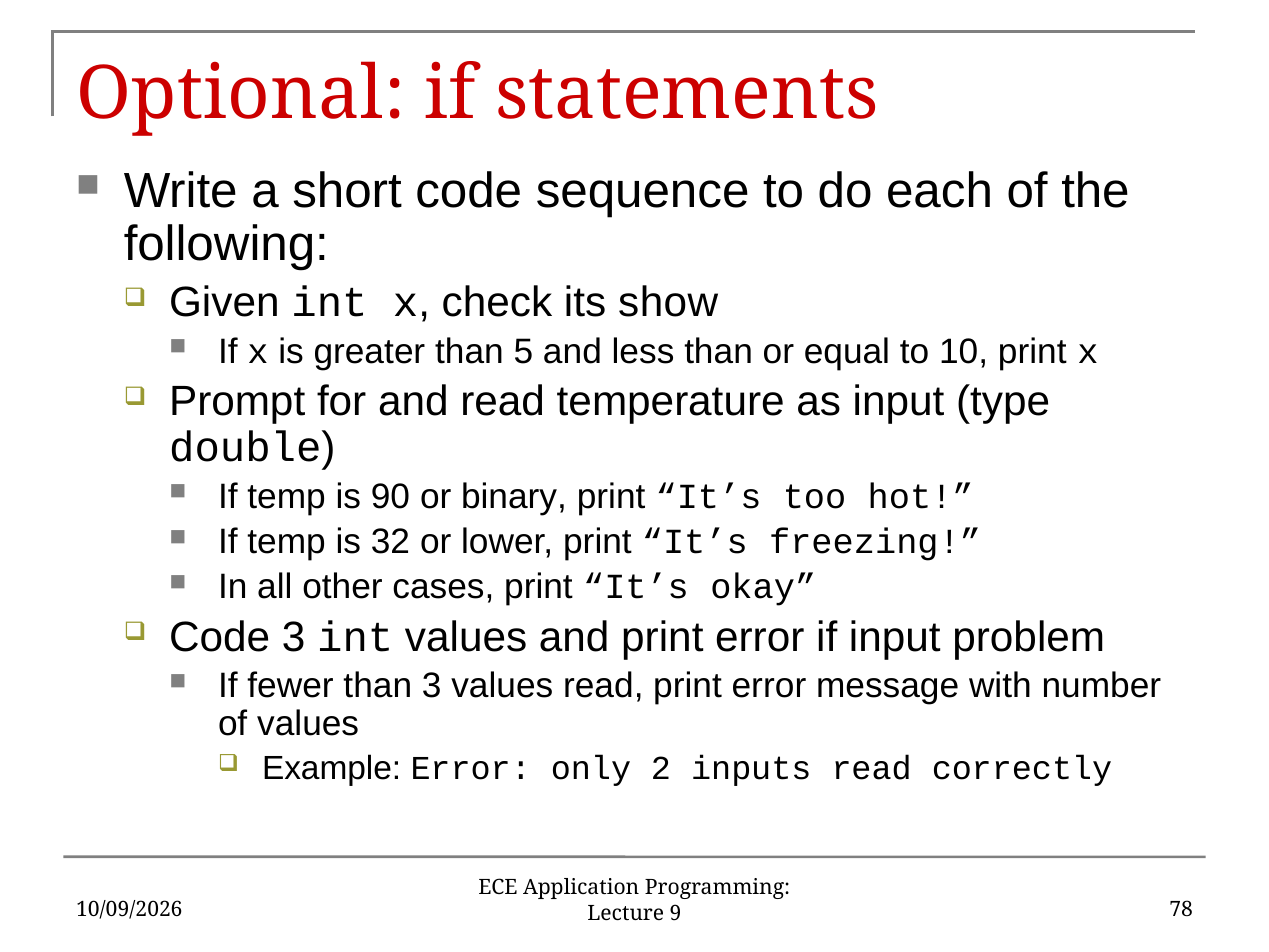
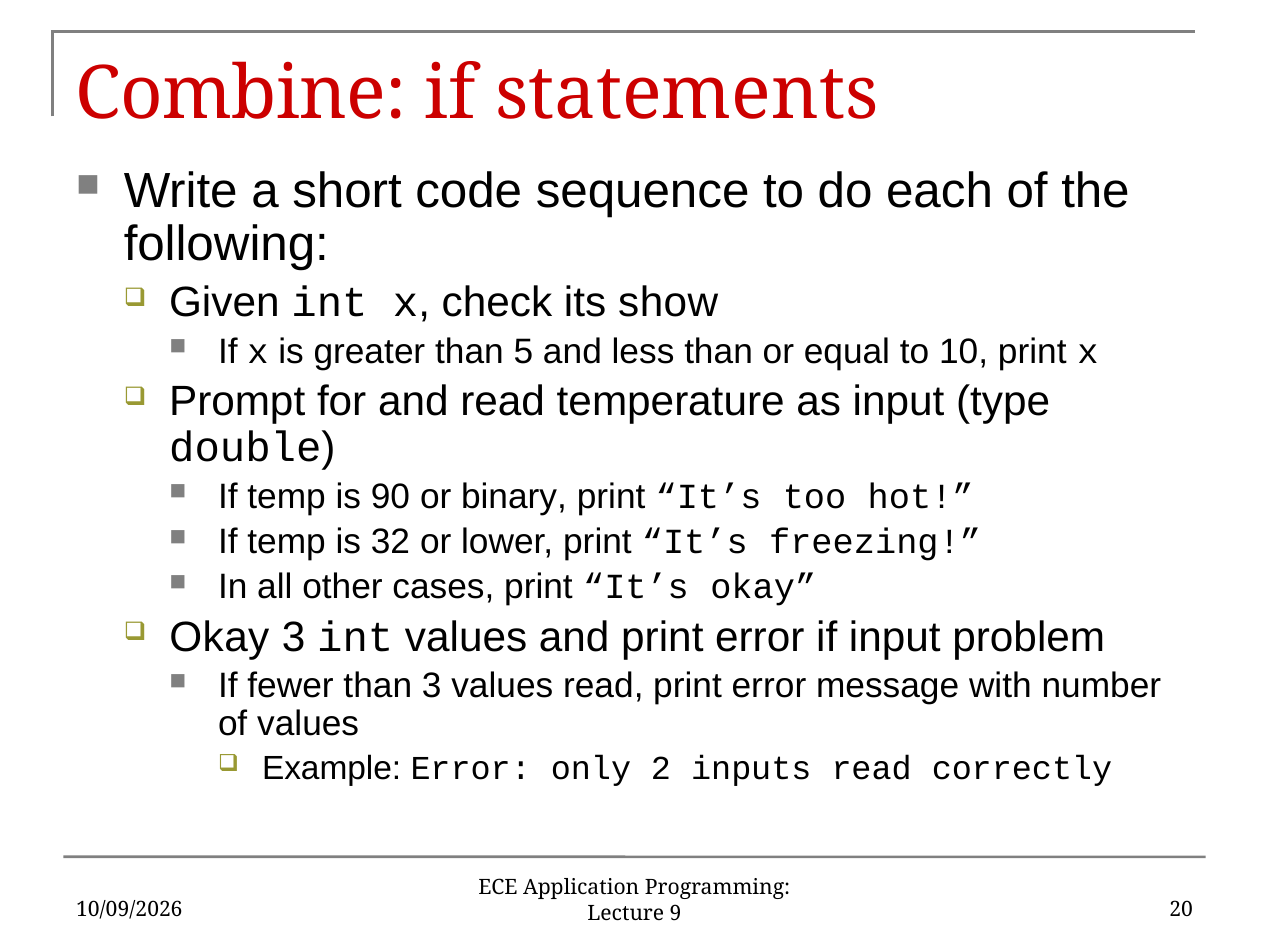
Optional: Optional -> Combine
Code at (220, 637): Code -> Okay
78: 78 -> 20
